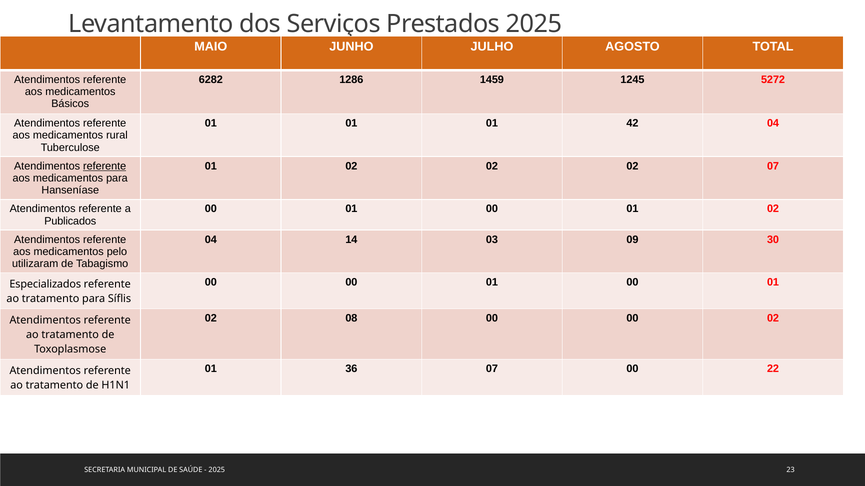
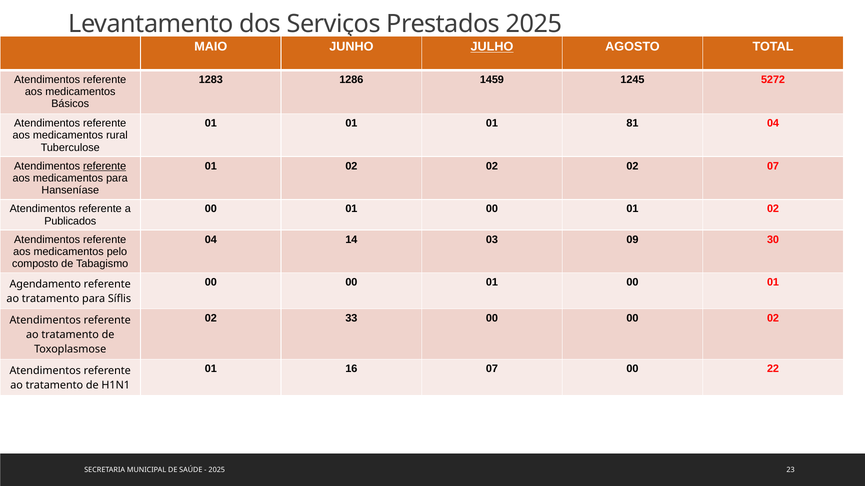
JULHO underline: none -> present
6282: 6282 -> 1283
42: 42 -> 81
utilizaram: utilizaram -> composto
Especializados: Especializados -> Agendamento
08: 08 -> 33
36: 36 -> 16
